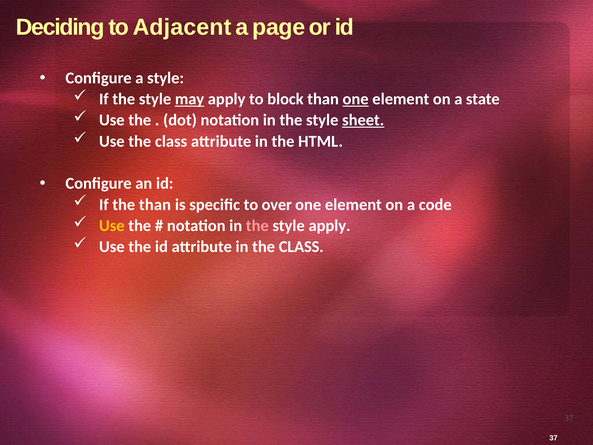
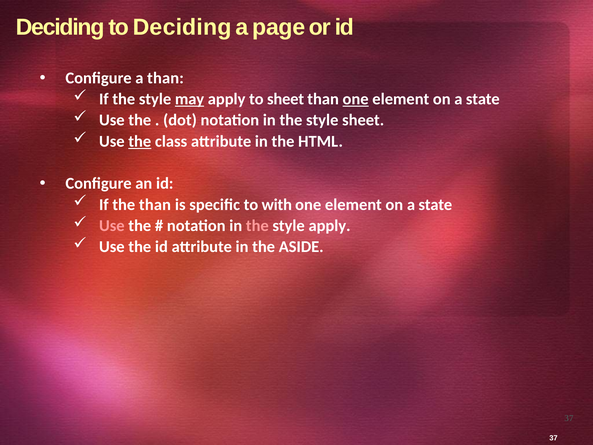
to Adjacent: Adjacent -> Deciding
a style: style -> than
to block: block -> sheet
sheet at (363, 120) underline: present -> none
the at (140, 141) underline: none -> present
over: over -> with
code at (435, 204): code -> state
Use at (112, 226) colour: yellow -> pink
in the CLASS: CLASS -> ASIDE
